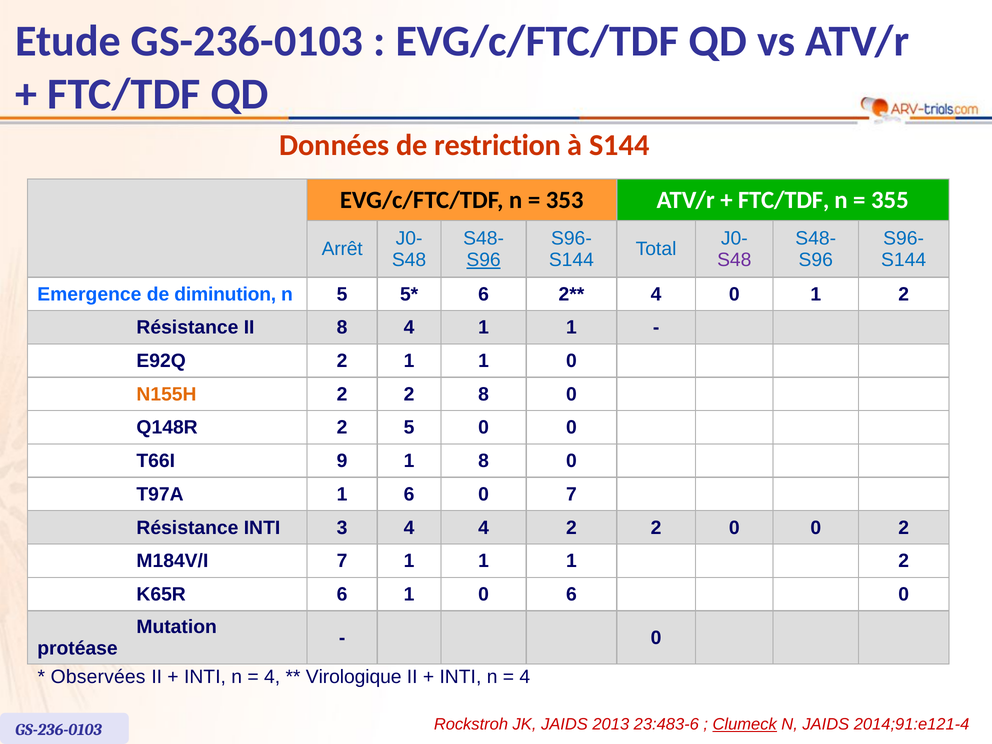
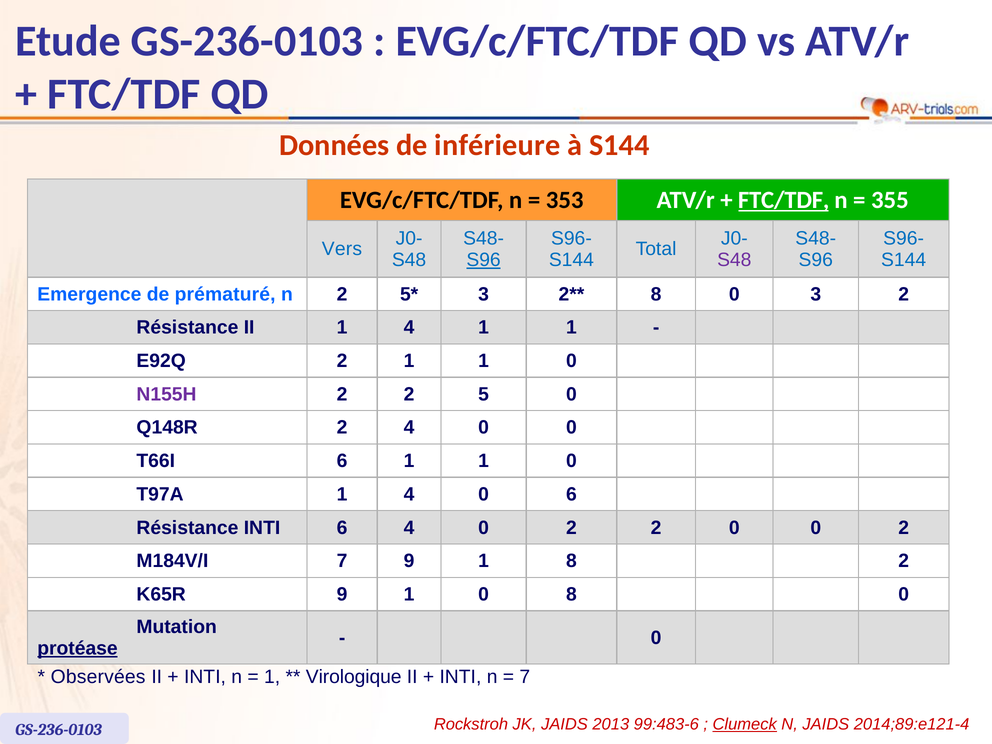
restriction: restriction -> inférieure
FTC/TDF at (784, 200) underline: none -> present
Arrêt: Arrêt -> Vers
diminution: diminution -> prématuré
n 5: 5 -> 2
6 at (484, 294): 6 -> 3
4 at (656, 294): 4 -> 8
0 1: 1 -> 3
II 8: 8 -> 1
N155H colour: orange -> purple
2 8: 8 -> 5
2 5: 5 -> 4
T66I 9: 9 -> 6
8 at (484, 461): 8 -> 1
T97A 1 6: 6 -> 4
0 7: 7 -> 6
INTI 3: 3 -> 6
4 at (484, 528): 4 -> 0
7 1: 1 -> 9
1 at (571, 561): 1 -> 8
K65R 6: 6 -> 9
0 6: 6 -> 8
protéase underline: none -> present
4 at (272, 677): 4 -> 1
4 at (525, 677): 4 -> 7
23:483-6: 23:483-6 -> 99:483-6
2014;91:e121-4: 2014;91:e121-4 -> 2014;89:e121-4
